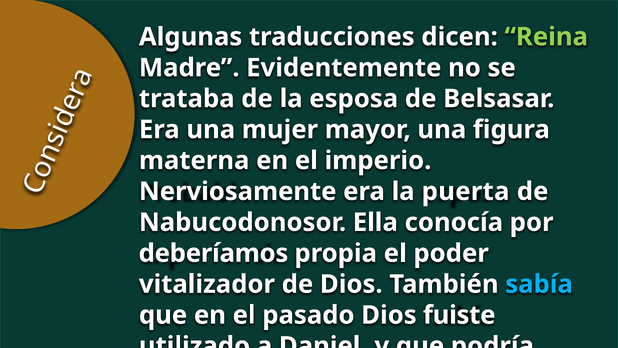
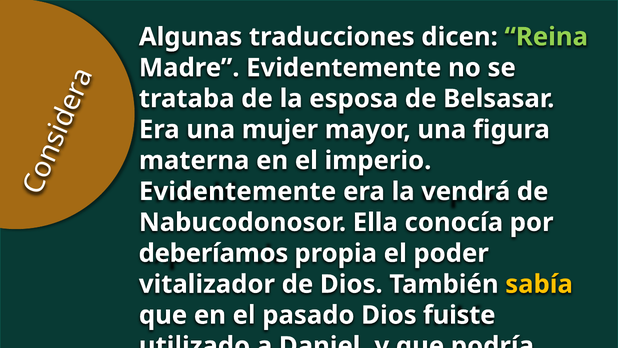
Nerviosamente at (238, 191): Nerviosamente -> Evidentemente
puerta: puerta -> vendrá
sabía colour: light blue -> yellow
